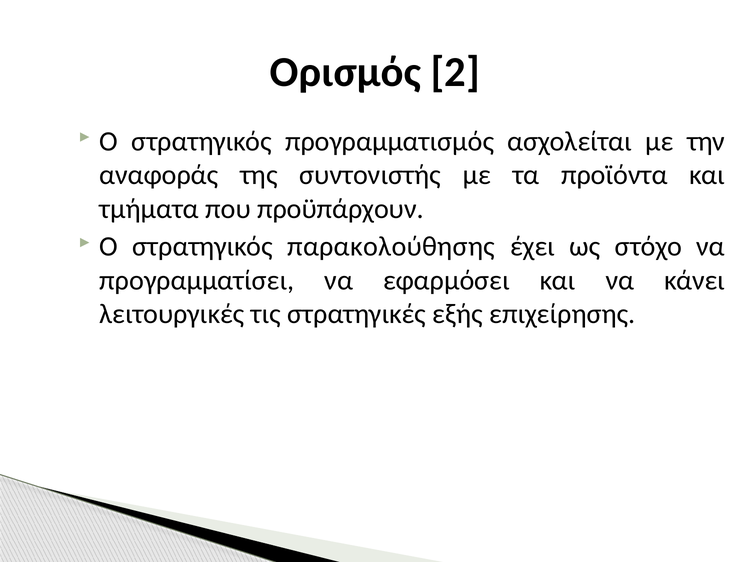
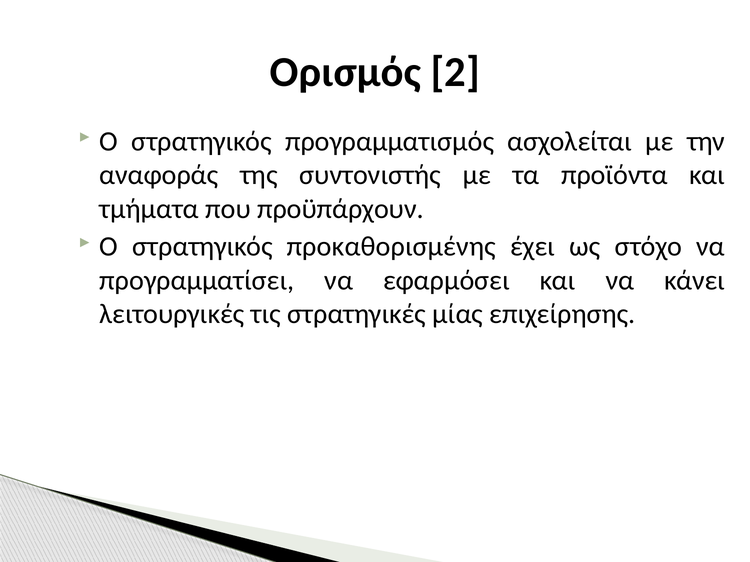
παρακολούθησης: παρακολούθησης -> προκαθορισμένης
εξής: εξής -> μίας
